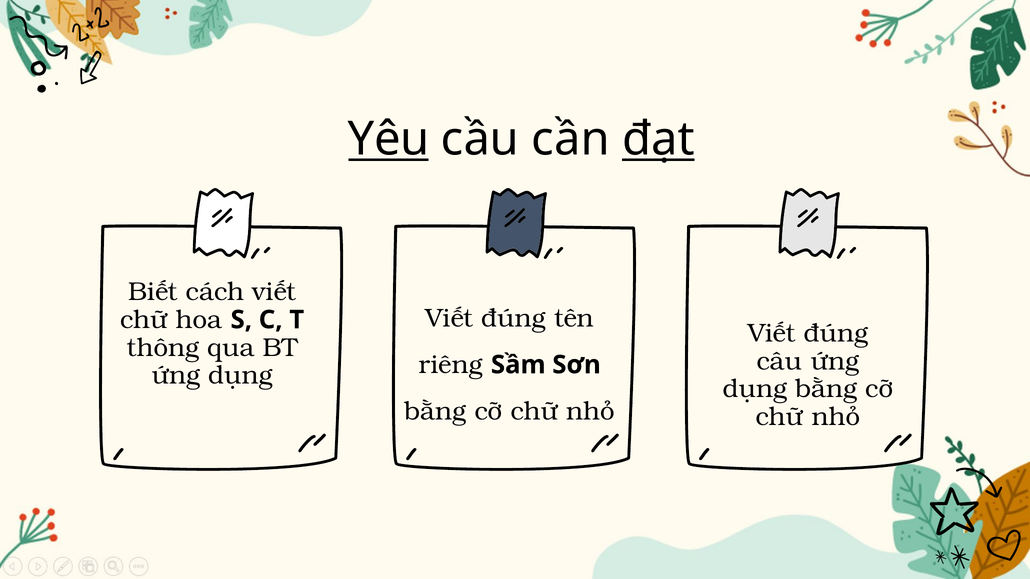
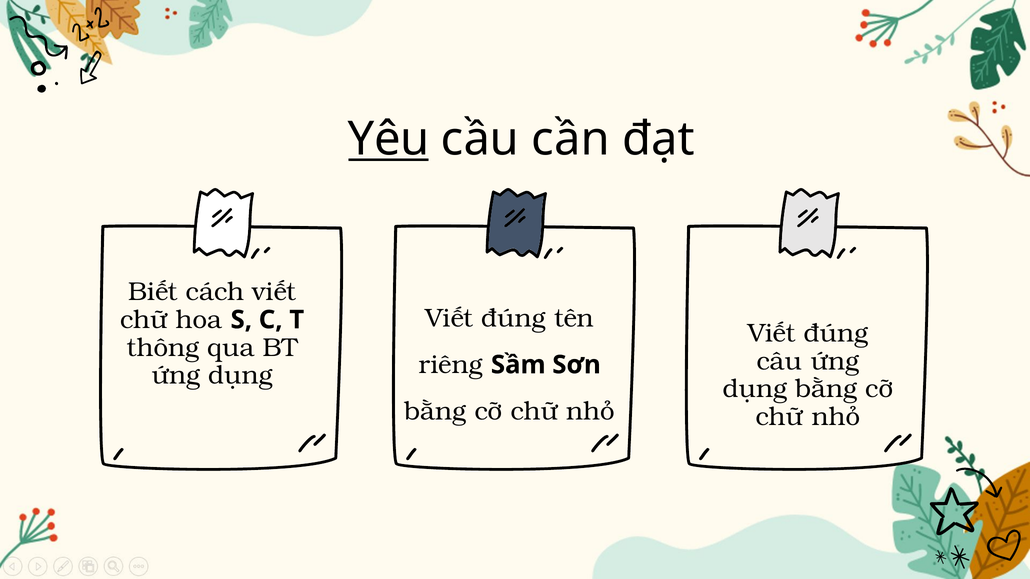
đạt underline: present -> none
